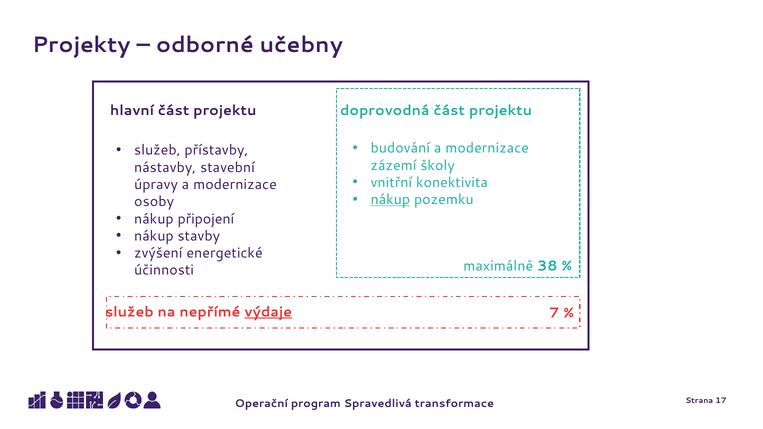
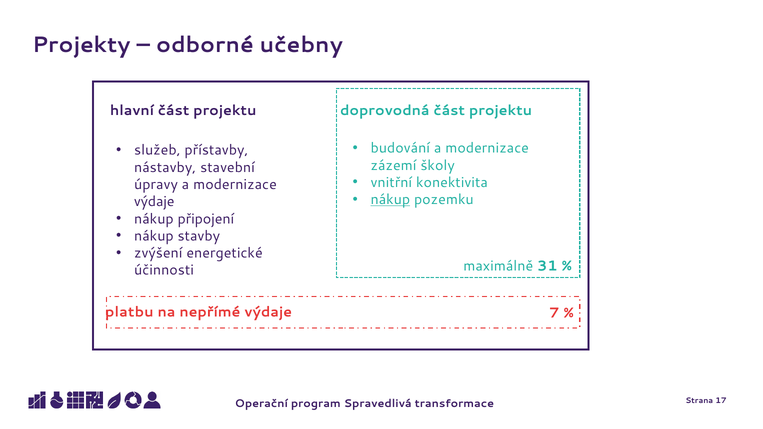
osoby at (154, 202): osoby -> výdaje
38: 38 -> 31
služeb at (129, 312): služeb -> platbu
výdaje at (268, 312) underline: present -> none
